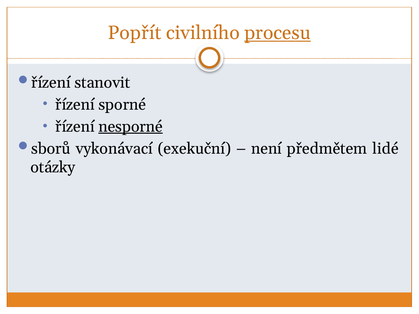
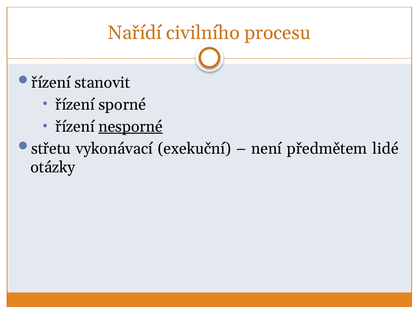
Popřít: Popřít -> Nařídí
procesu underline: present -> none
sborů: sborů -> střetu
